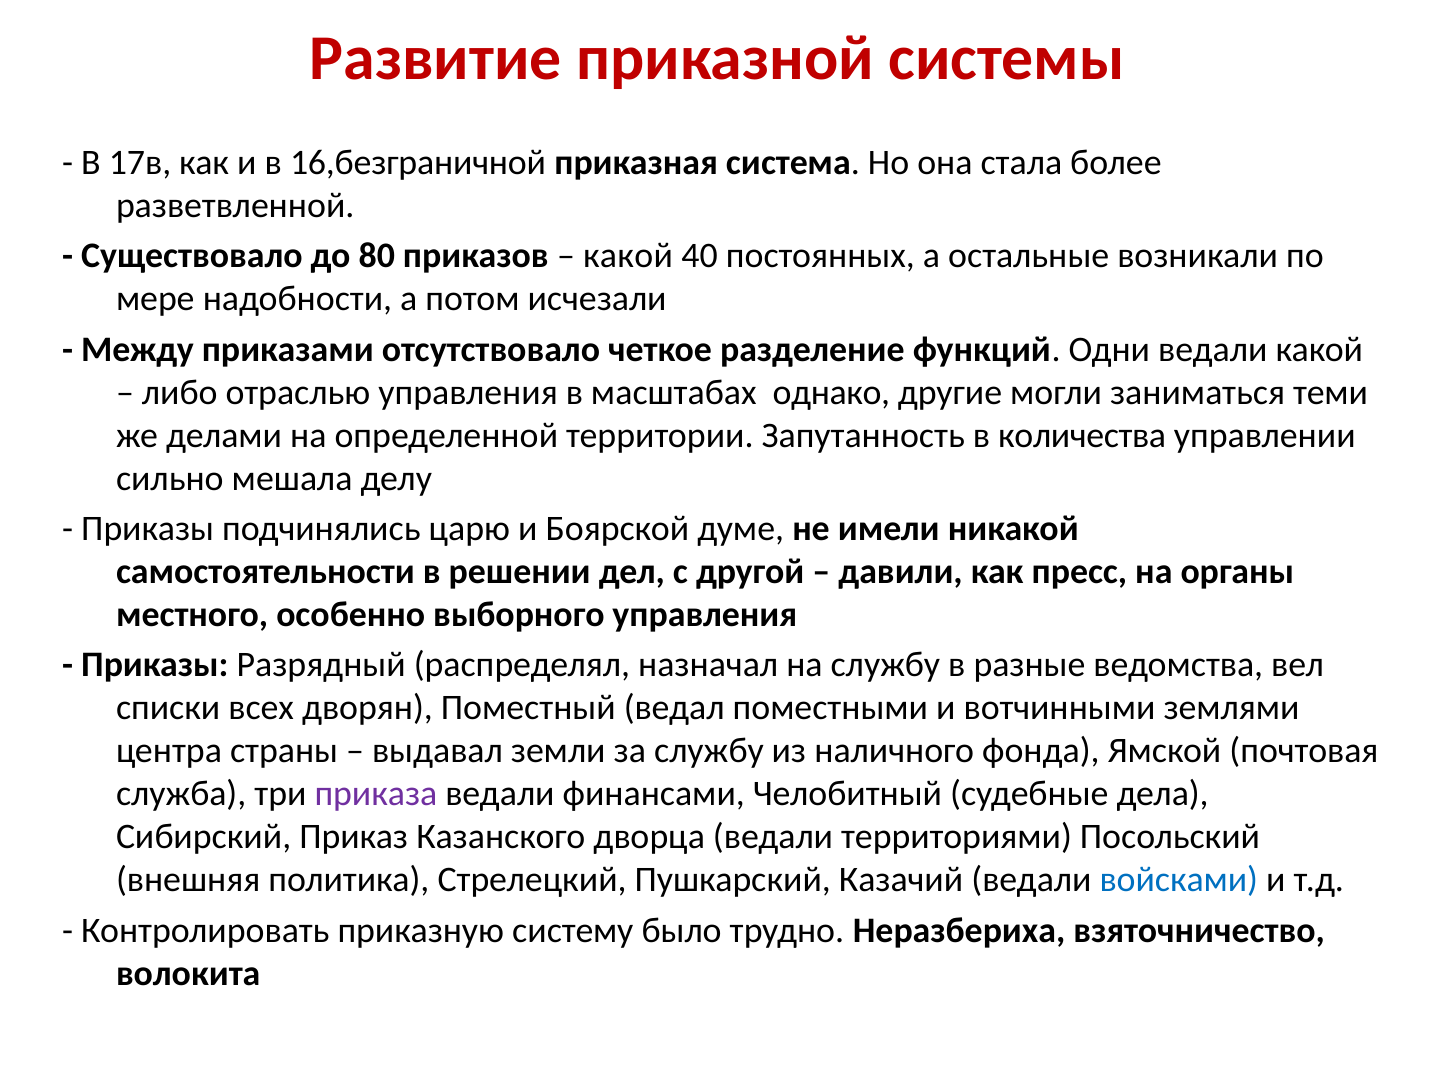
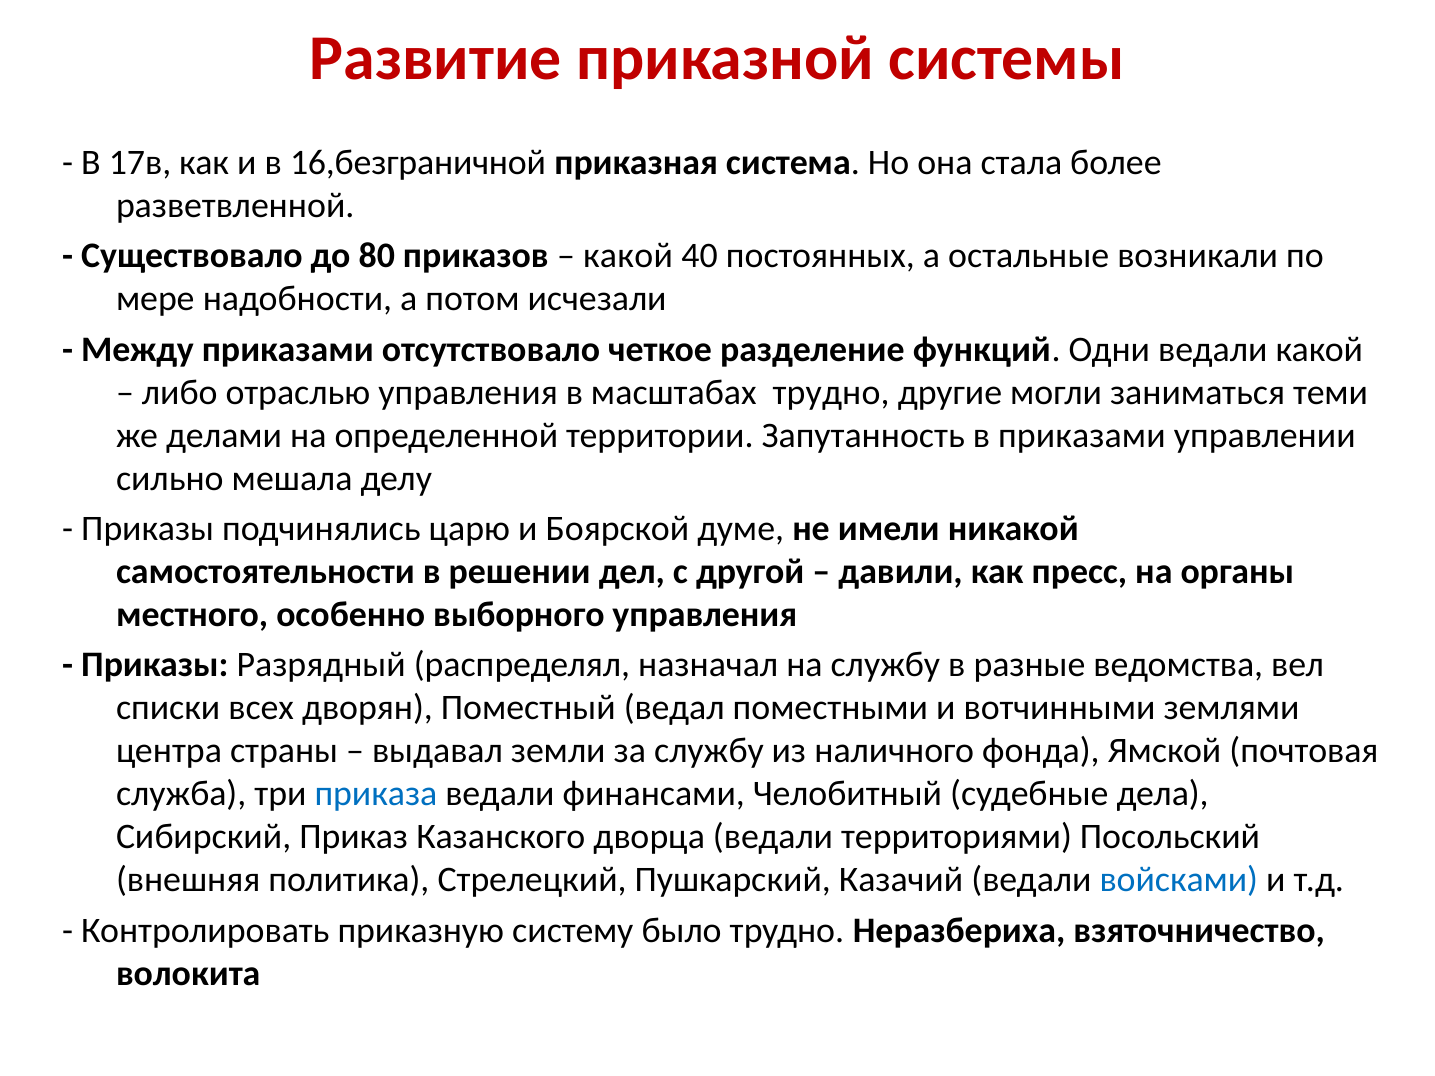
масштабах однако: однако -> трудно
в количества: количества -> приказами
приказа colour: purple -> blue
